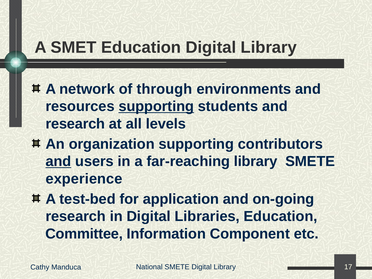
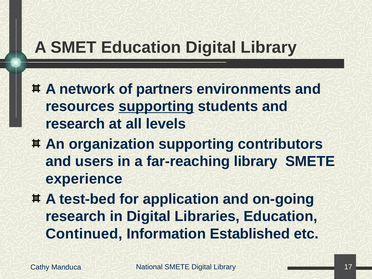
through: through -> partners
and at (58, 161) underline: present -> none
Committee: Committee -> Continued
Component: Component -> Established
